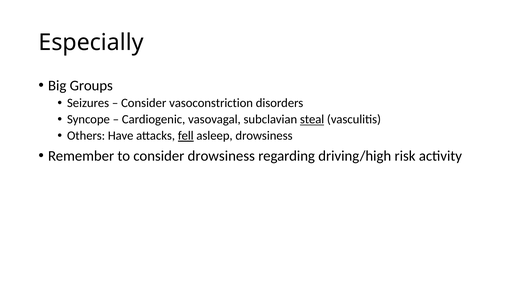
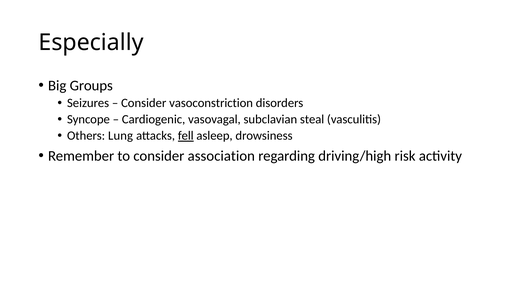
steal underline: present -> none
Have: Have -> Lung
consider drowsiness: drowsiness -> association
